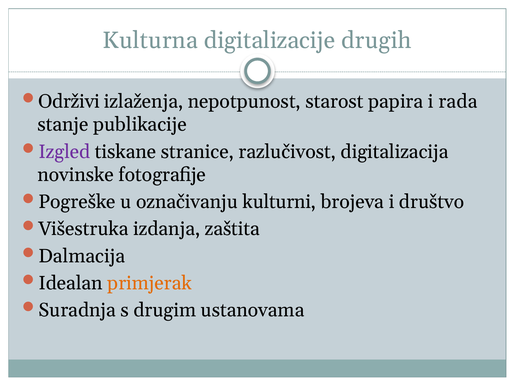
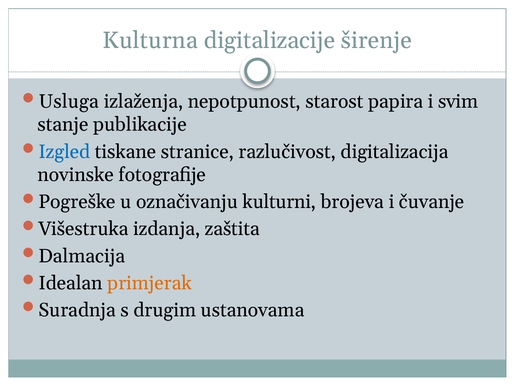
drugih: drugih -> širenje
Održivi: Održivi -> Usluga
rada: rada -> svim
Izgled colour: purple -> blue
društvo: društvo -> čuvanje
